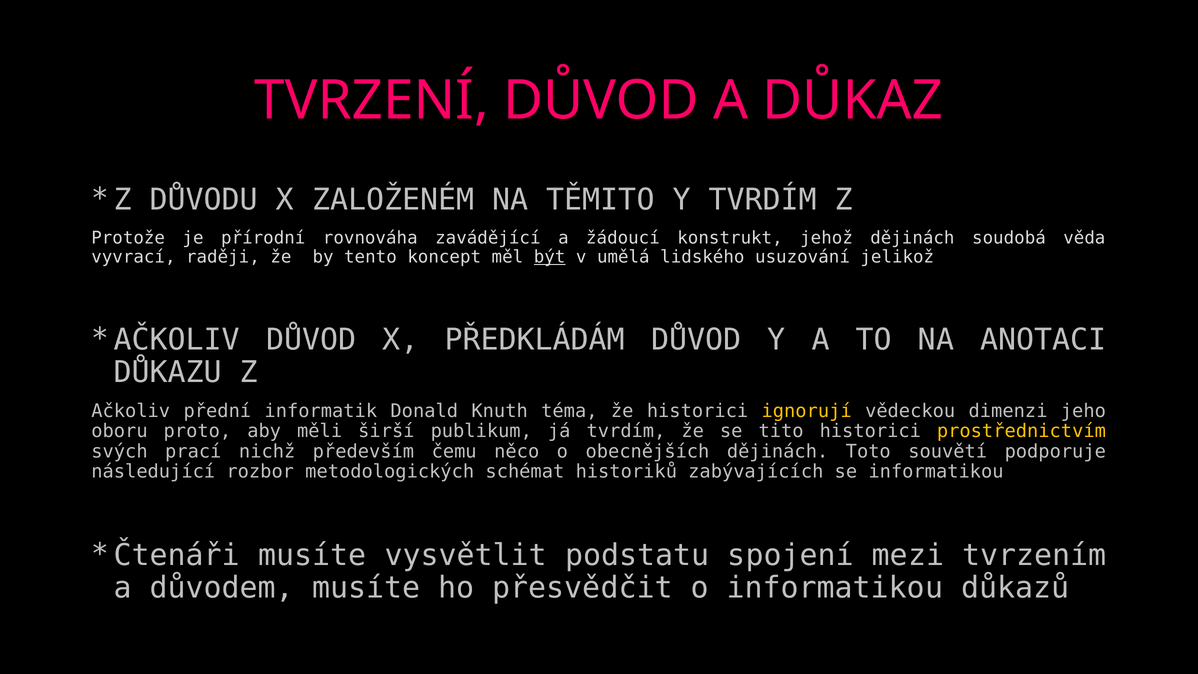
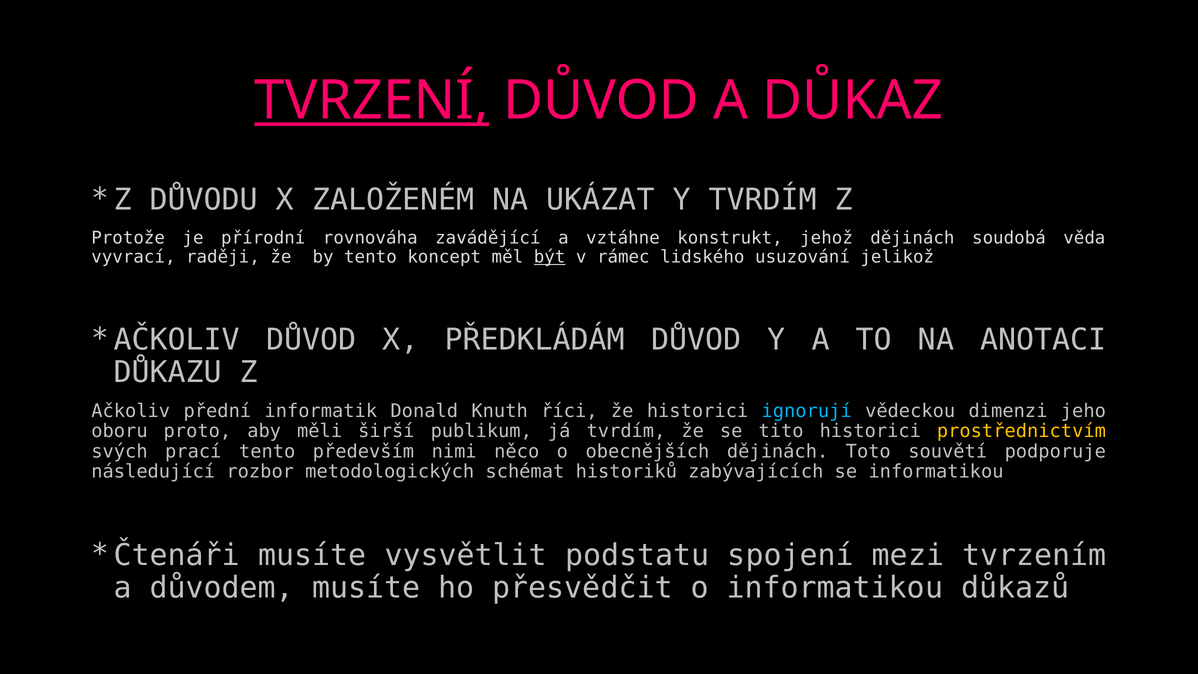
TVRZENÍ underline: none -> present
TĚMITO: TĚMITO -> UKÁZAT
žádoucí: žádoucí -> vztáhne
umělá: umělá -> rámec
téma: téma -> říci
ignorují colour: yellow -> light blue
prací nichž: nichž -> tento
čemu: čemu -> nimi
